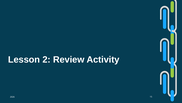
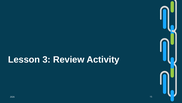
2: 2 -> 3
